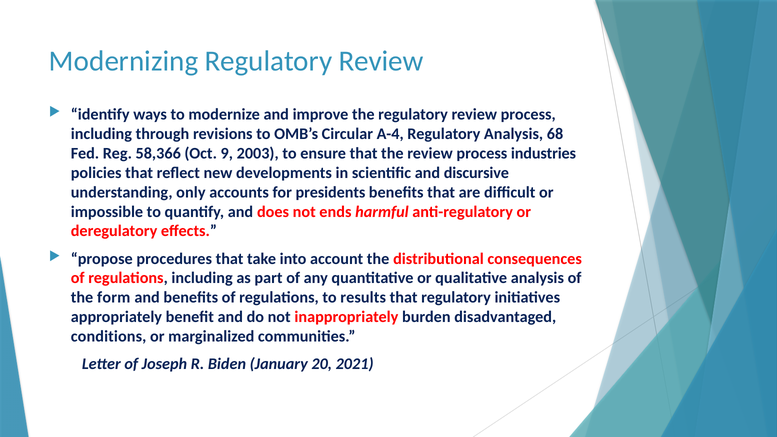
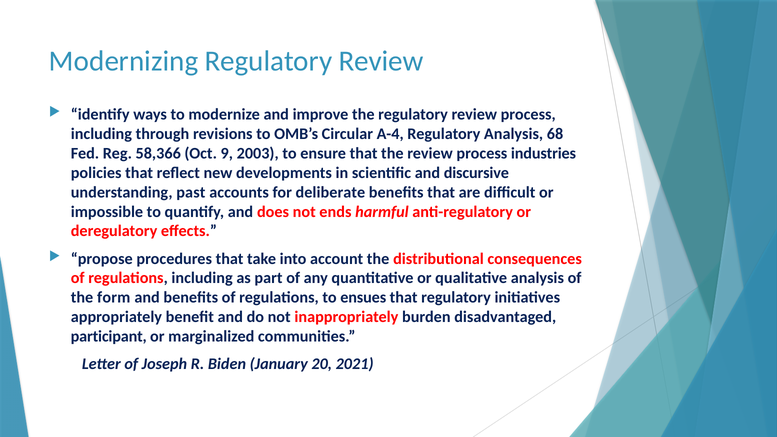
only: only -> past
presidents: presidents -> deliberate
results: results -> ensues
conditions: conditions -> participant
